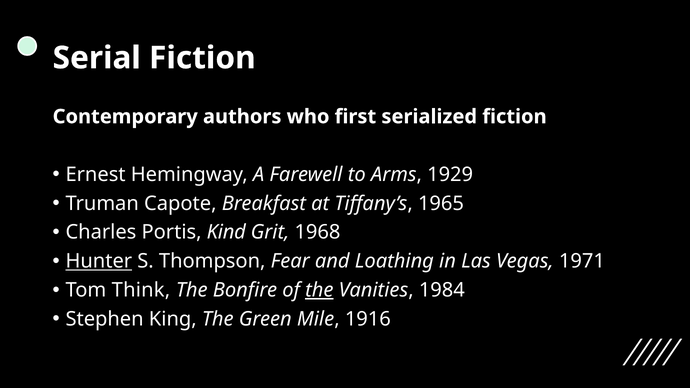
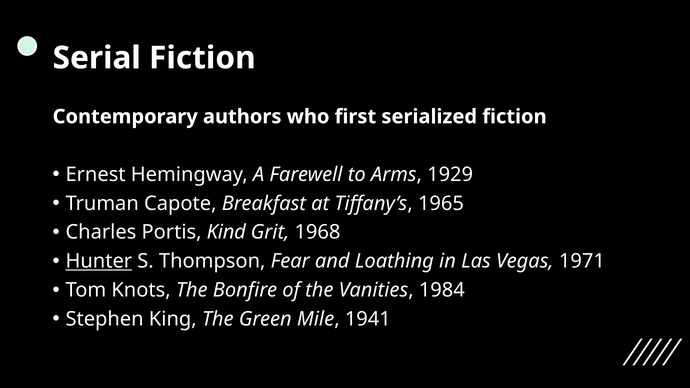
Think: Think -> Knots
the at (319, 290) underline: present -> none
1916: 1916 -> 1941
